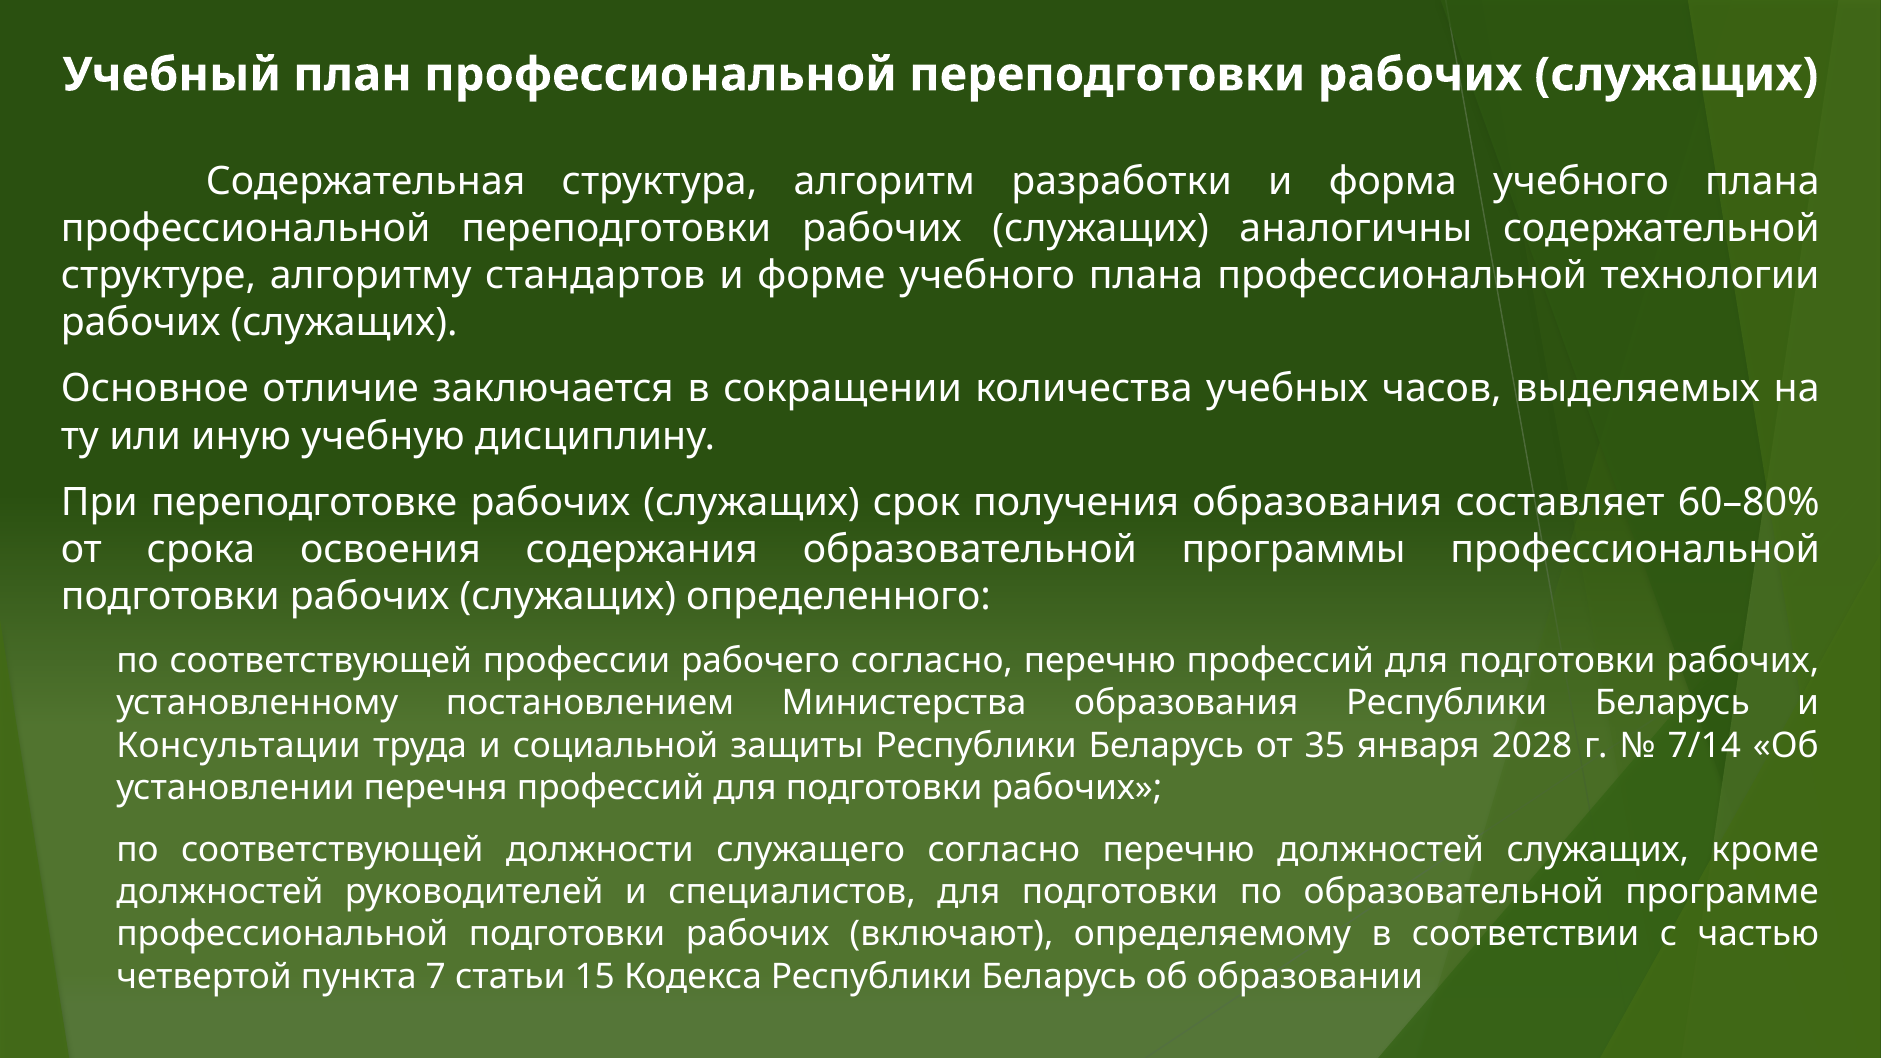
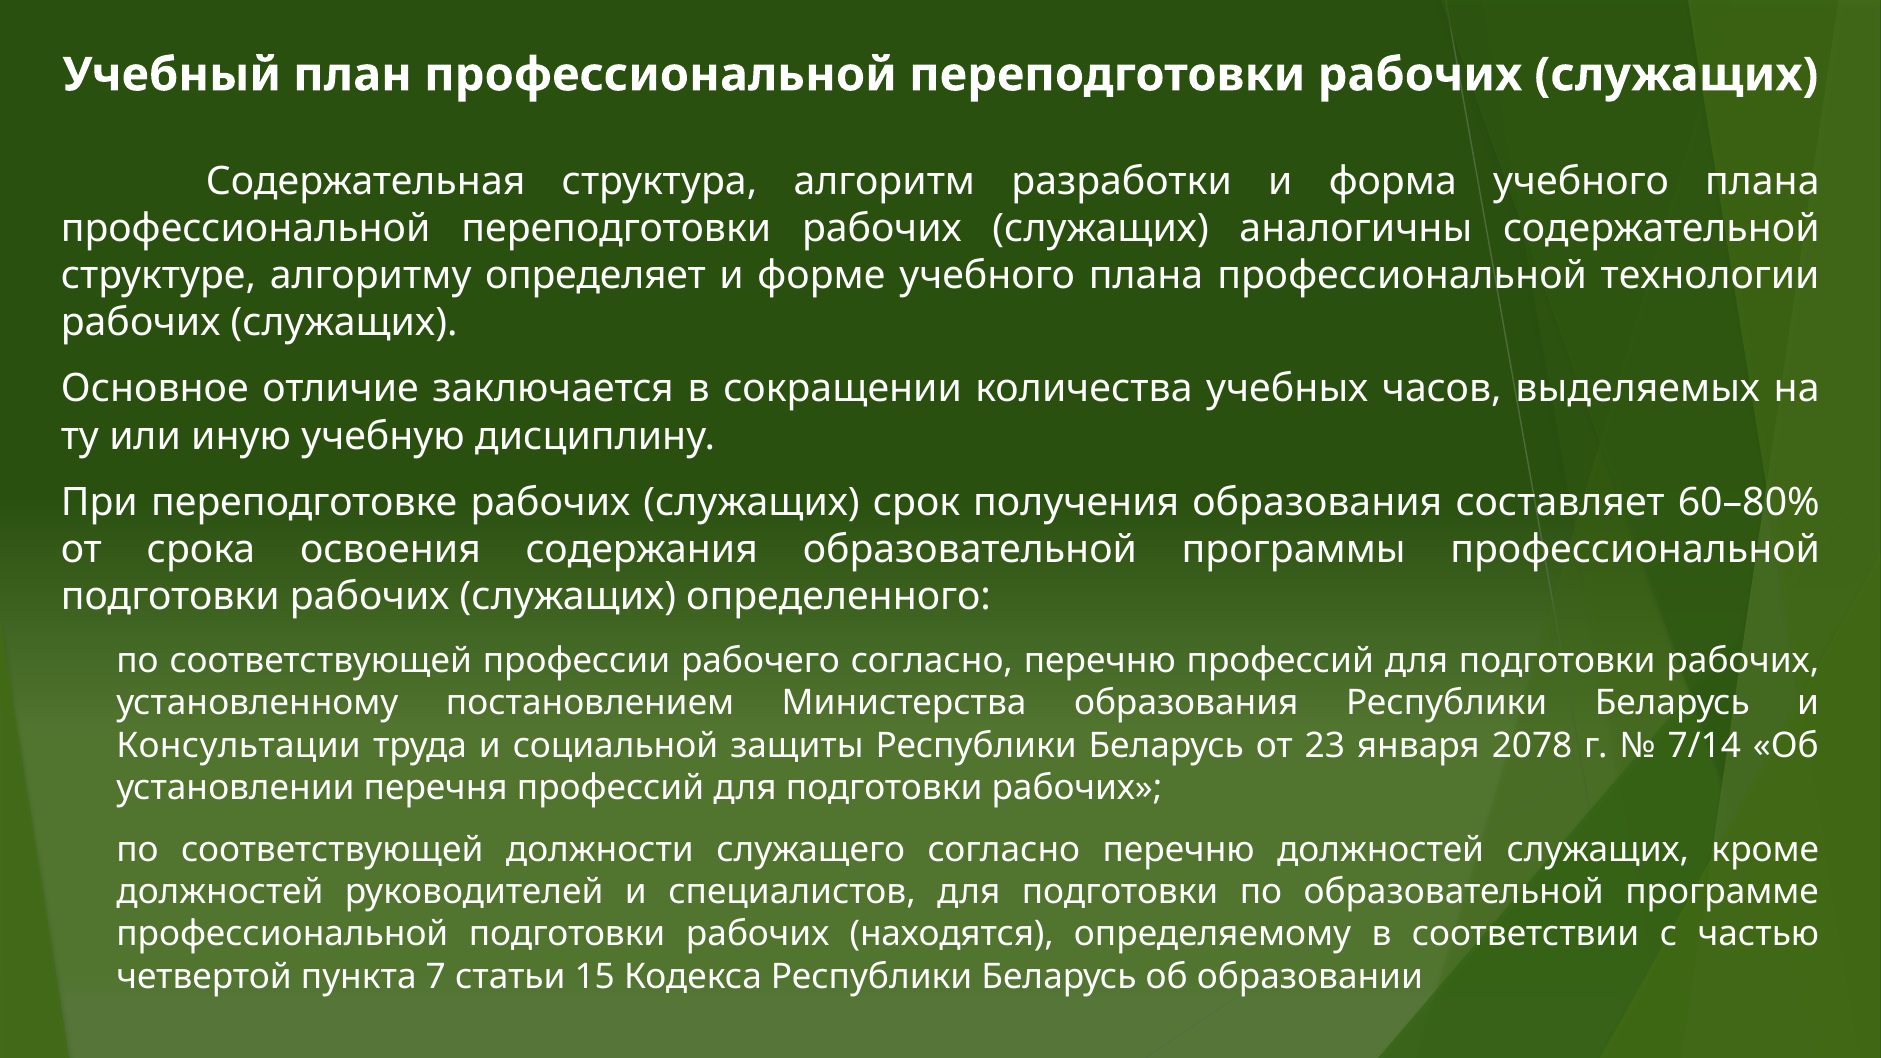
стандартов: стандартов -> определяет
35: 35 -> 23
2028: 2028 -> 2078
включают: включают -> находятся
